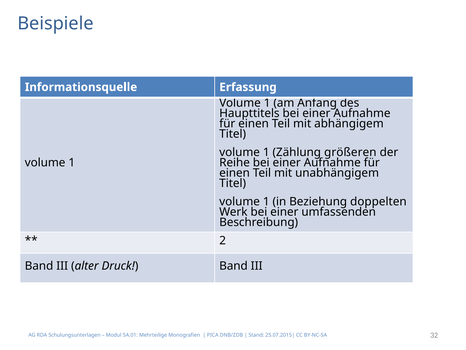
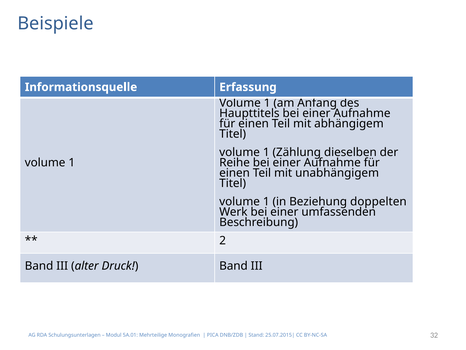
größeren: größeren -> dieselben
